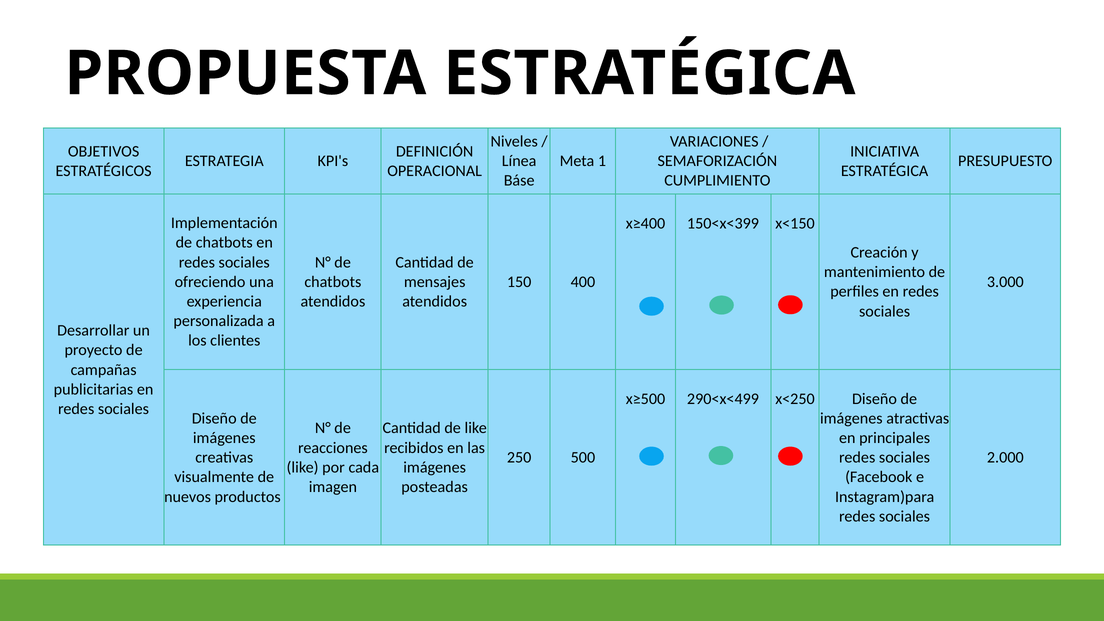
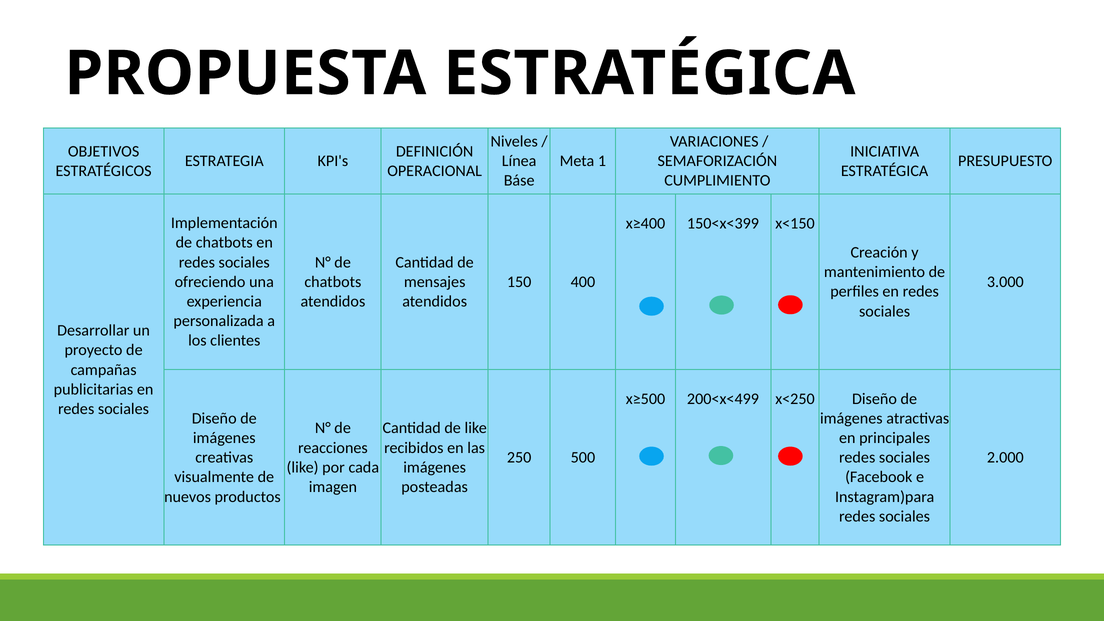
290<x<499: 290<x<499 -> 200<x<499
